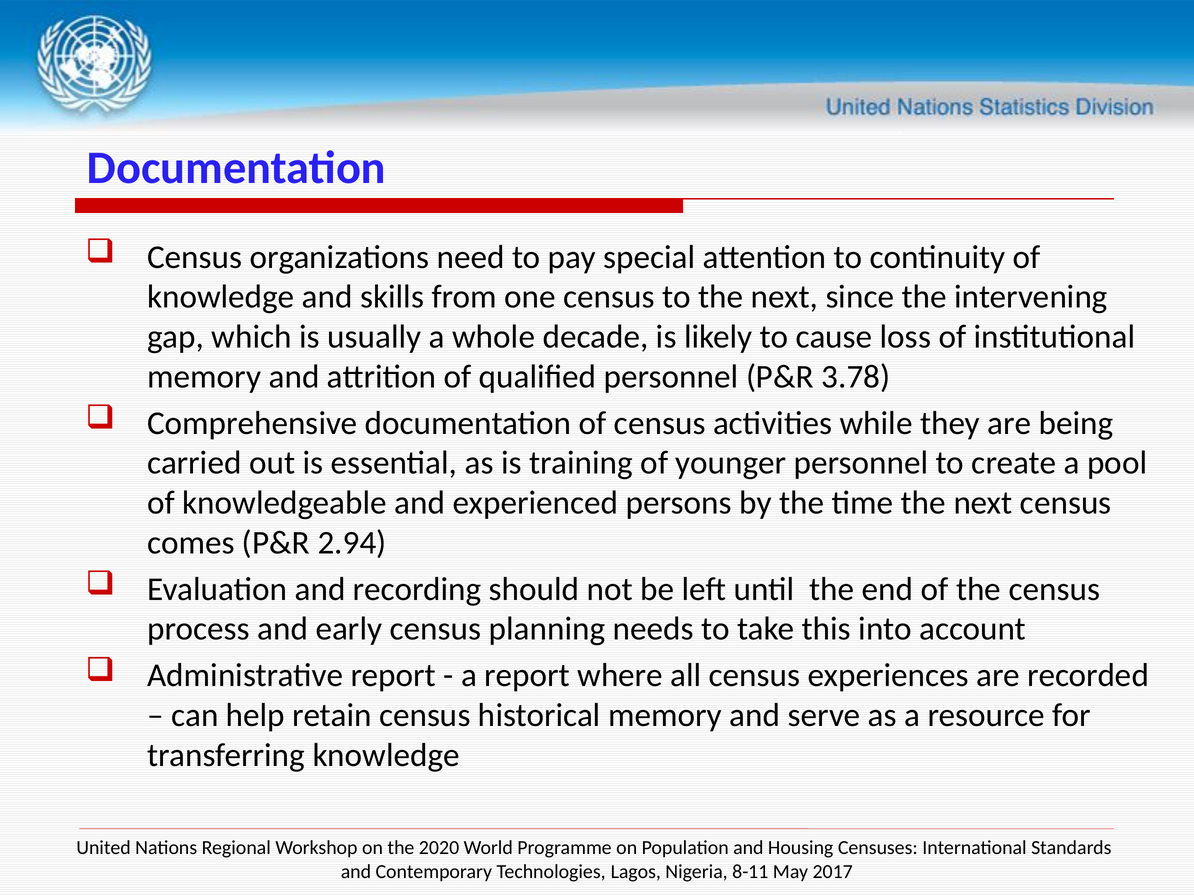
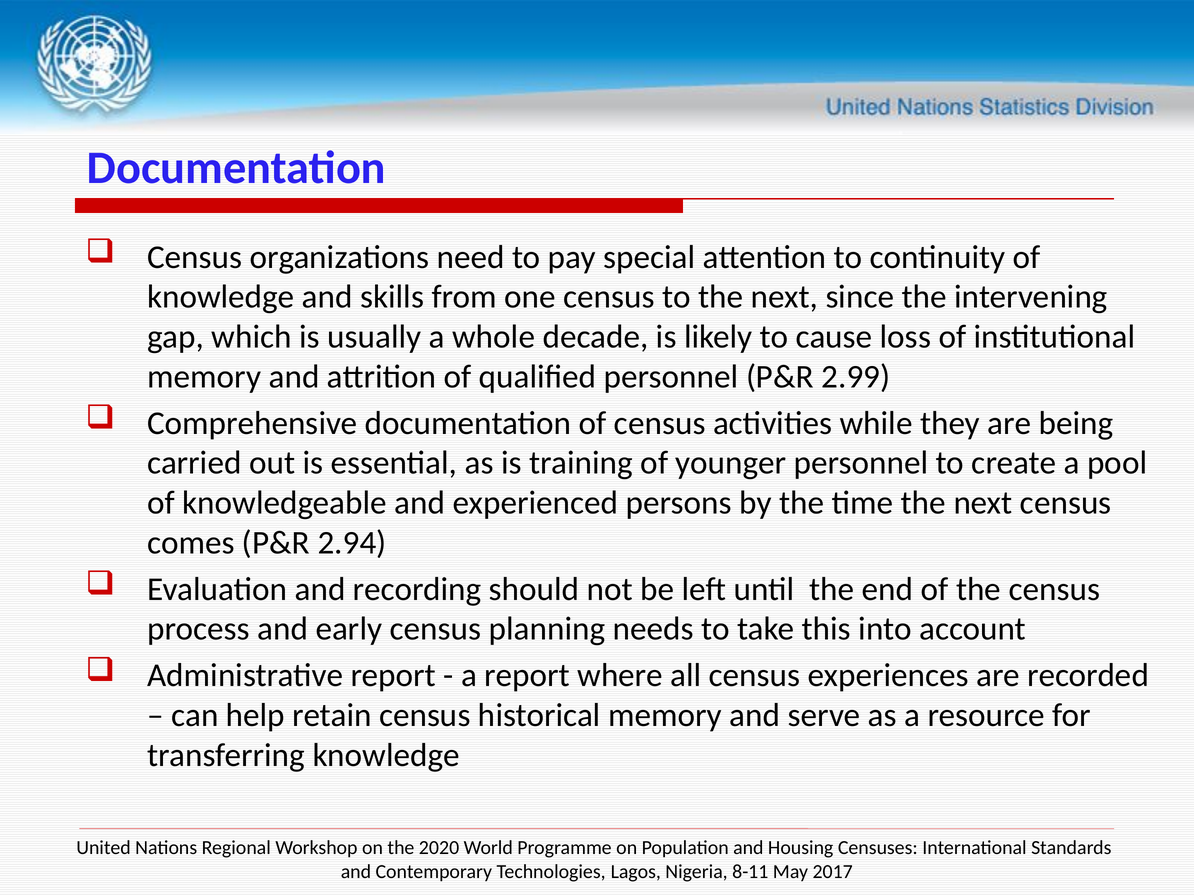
3.78: 3.78 -> 2.99
